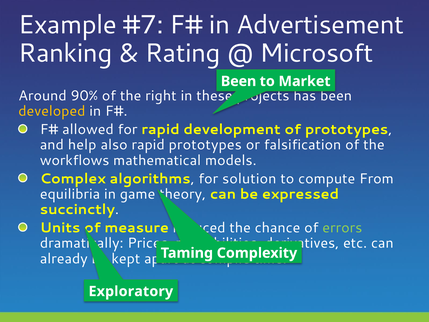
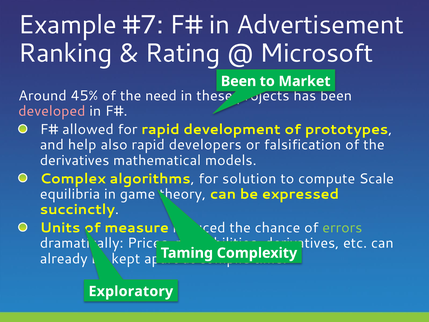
90%: 90% -> 45%
right: right -> need
developed colour: yellow -> pink
rapid prototypes: prototypes -> developers
workflows at (75, 160): workflows -> derivatives
From: From -> Scale
